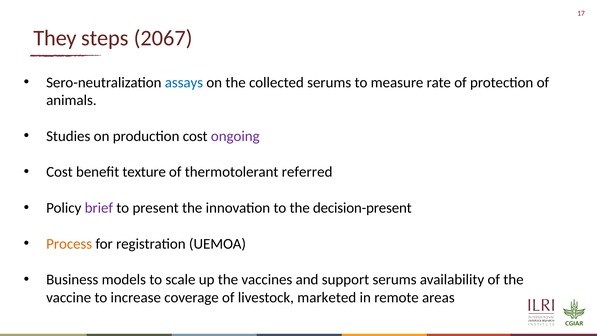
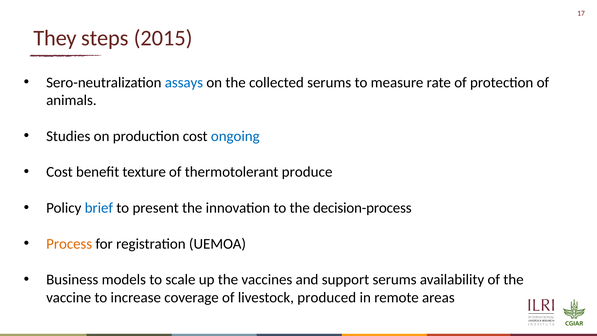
2067: 2067 -> 2015
ongoing colour: purple -> blue
referred: referred -> produce
brief colour: purple -> blue
decision-present: decision-present -> decision-process
marketed: marketed -> produced
